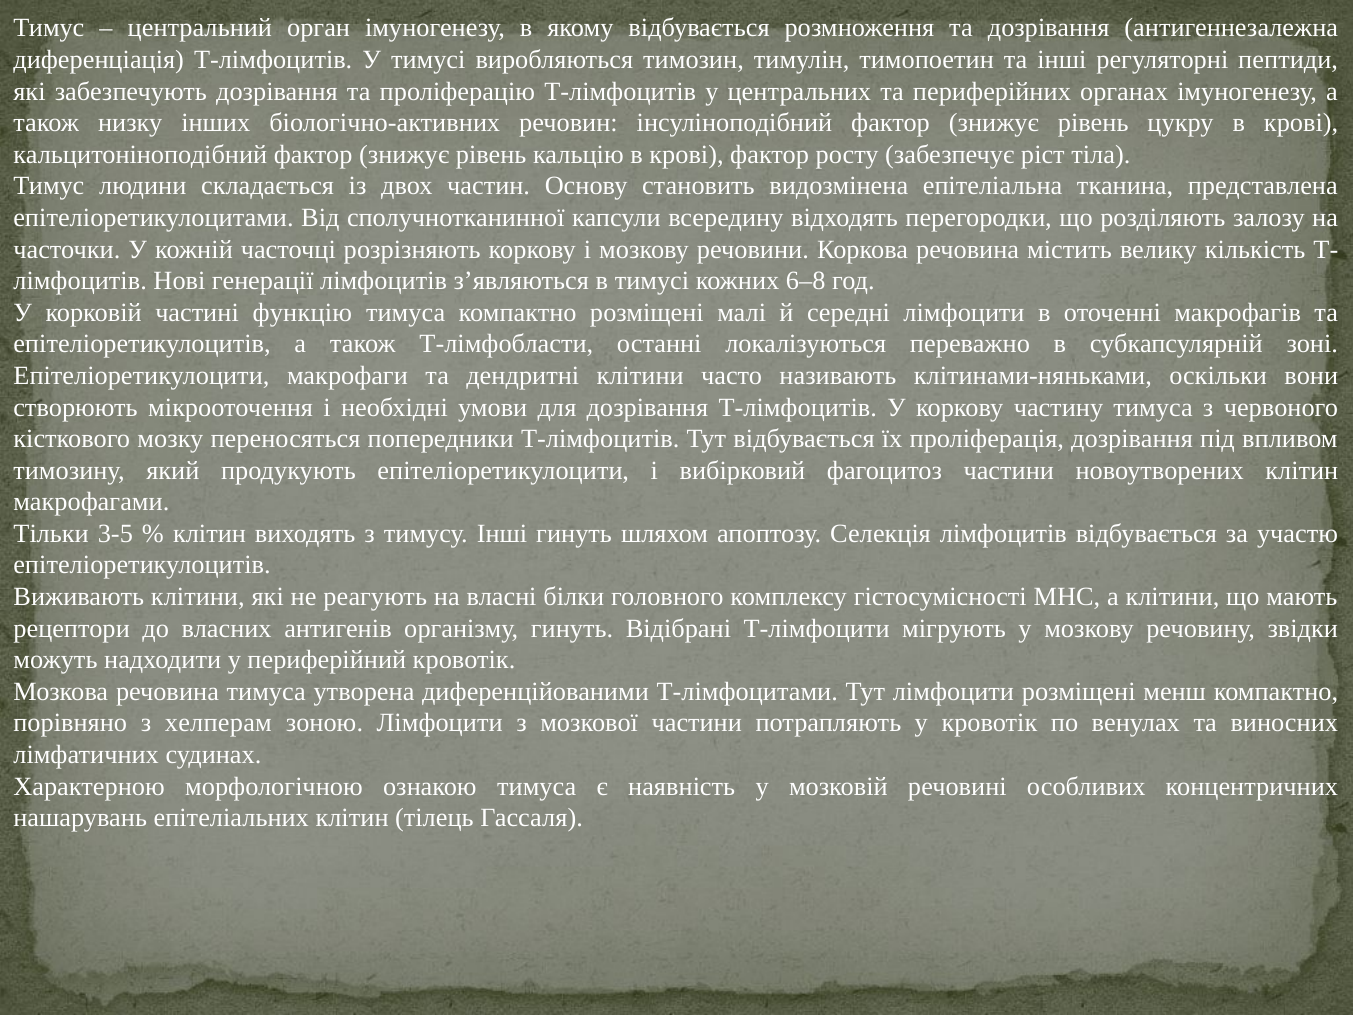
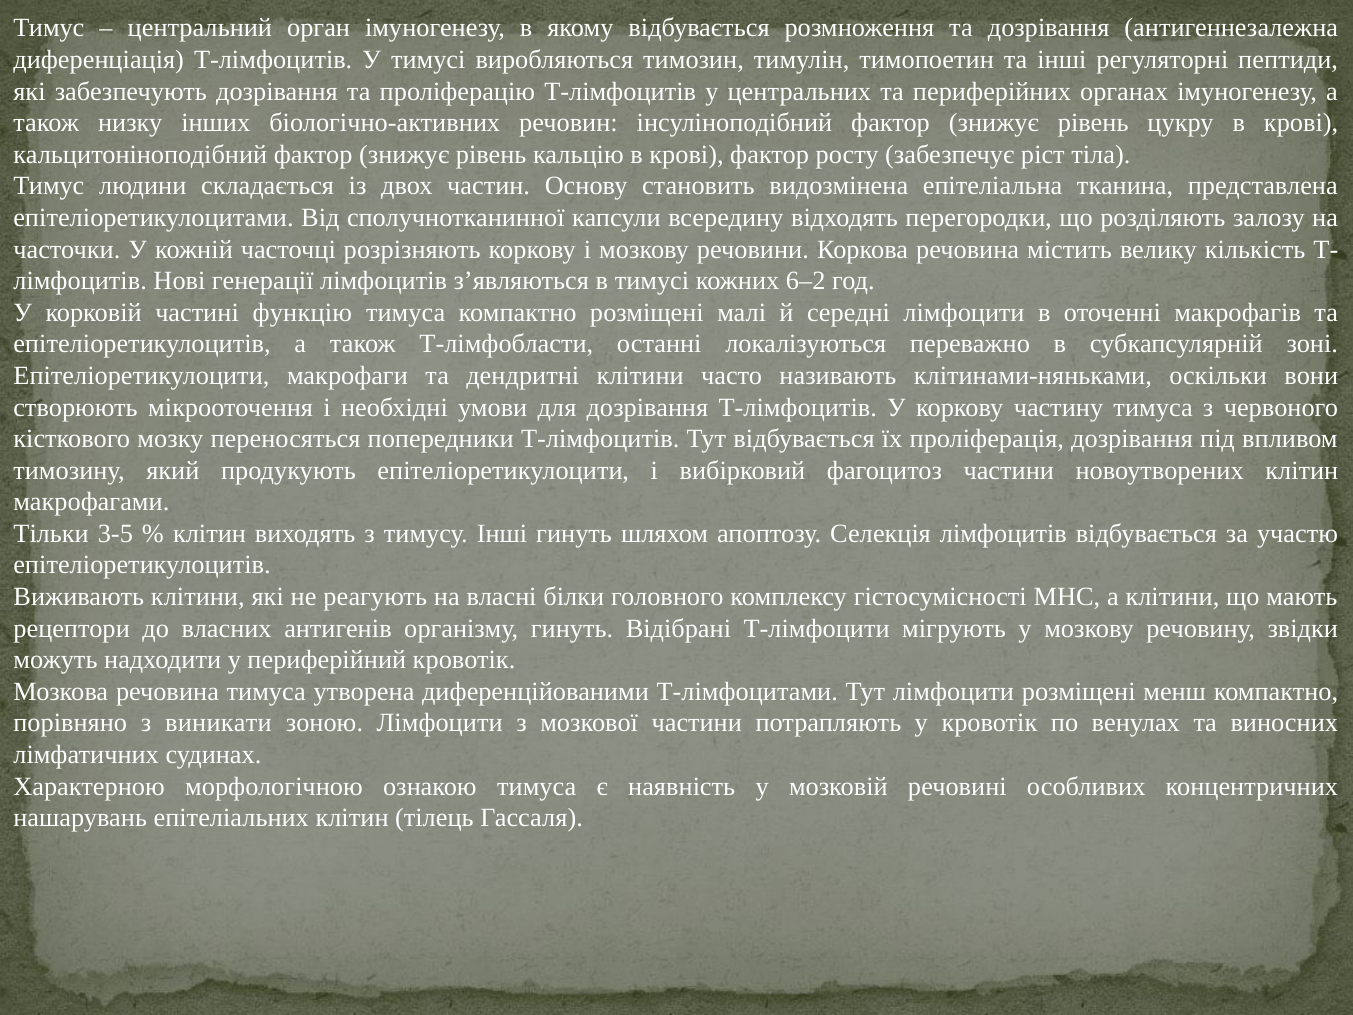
6–8: 6–8 -> 6–2
хелперам: хелперам -> виникати
